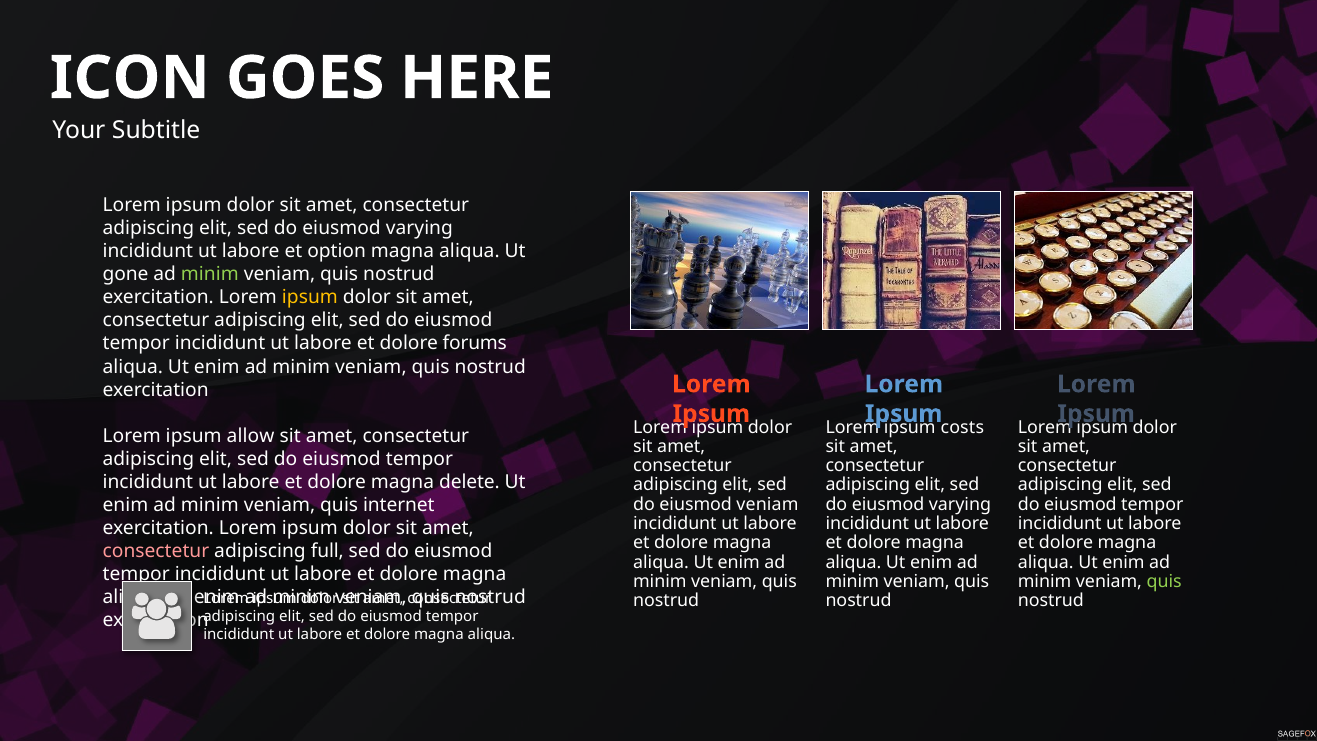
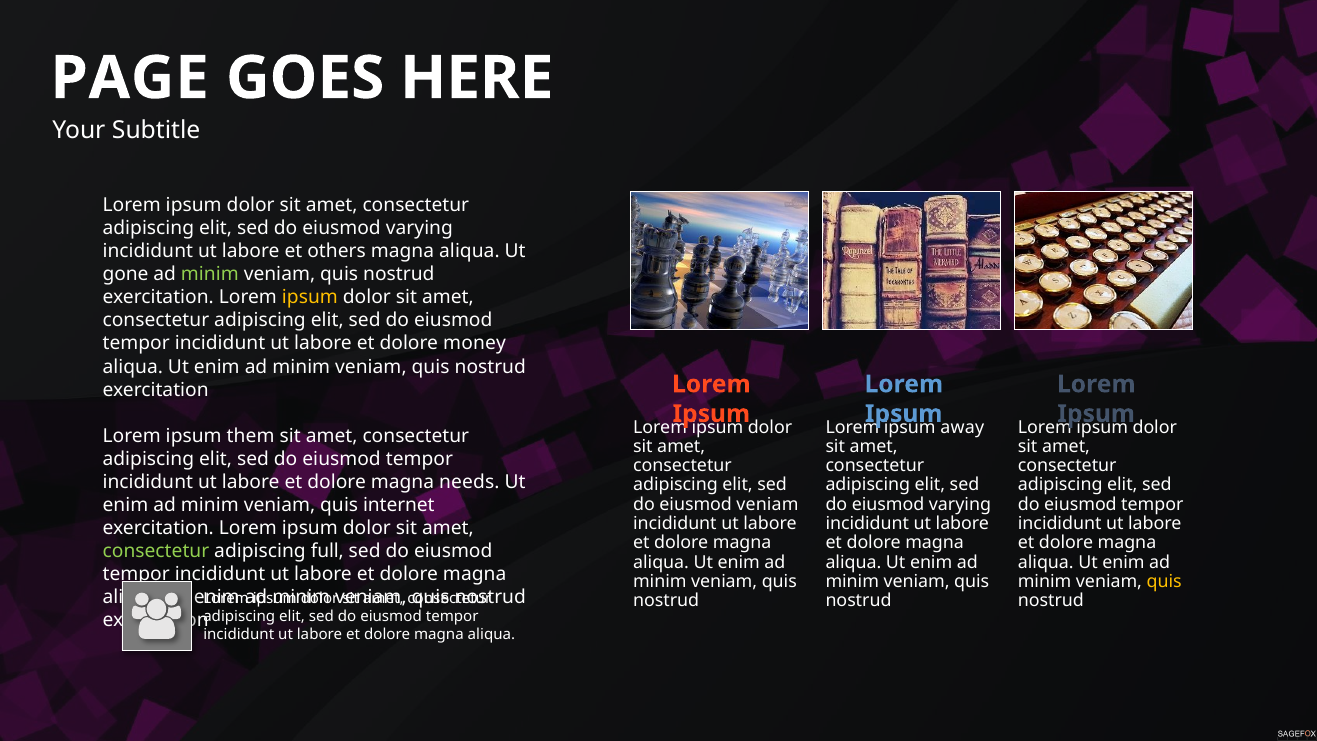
ICON: ICON -> PAGE
option: option -> others
forums: forums -> money
costs: costs -> away
allow: allow -> them
delete: delete -> needs
consectetur at (156, 551) colour: pink -> light green
quis at (1164, 581) colour: light green -> yellow
